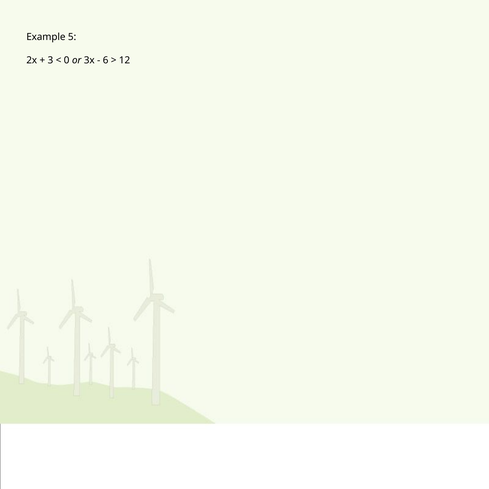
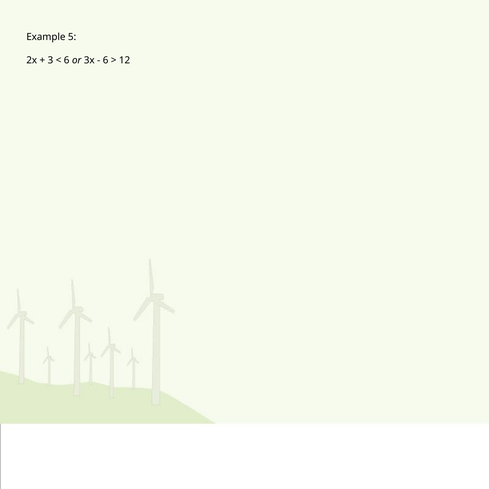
0 at (67, 60): 0 -> 6
